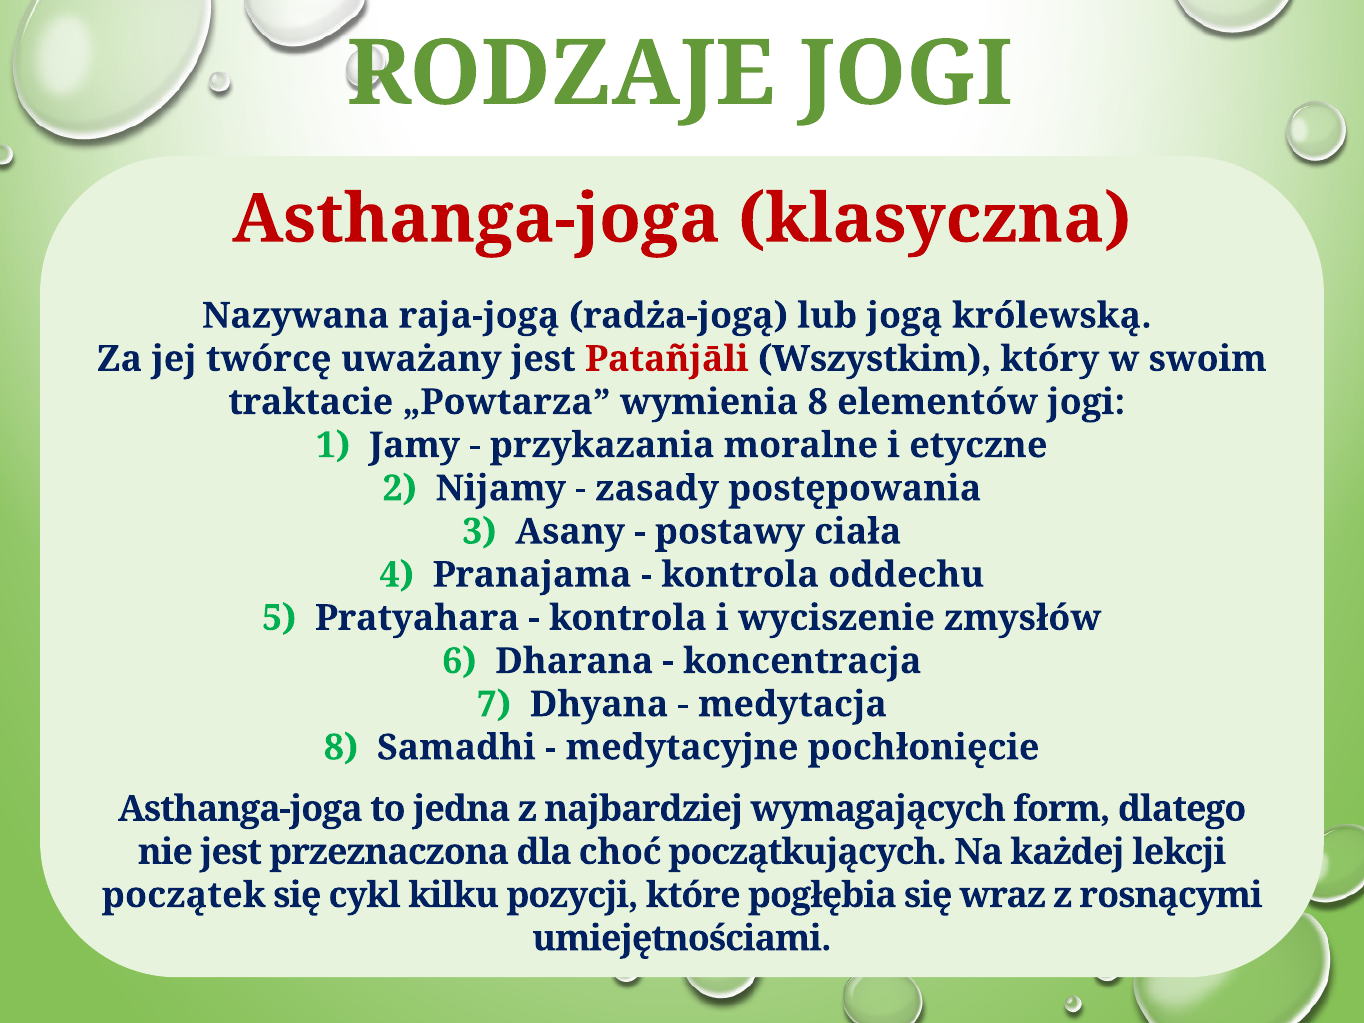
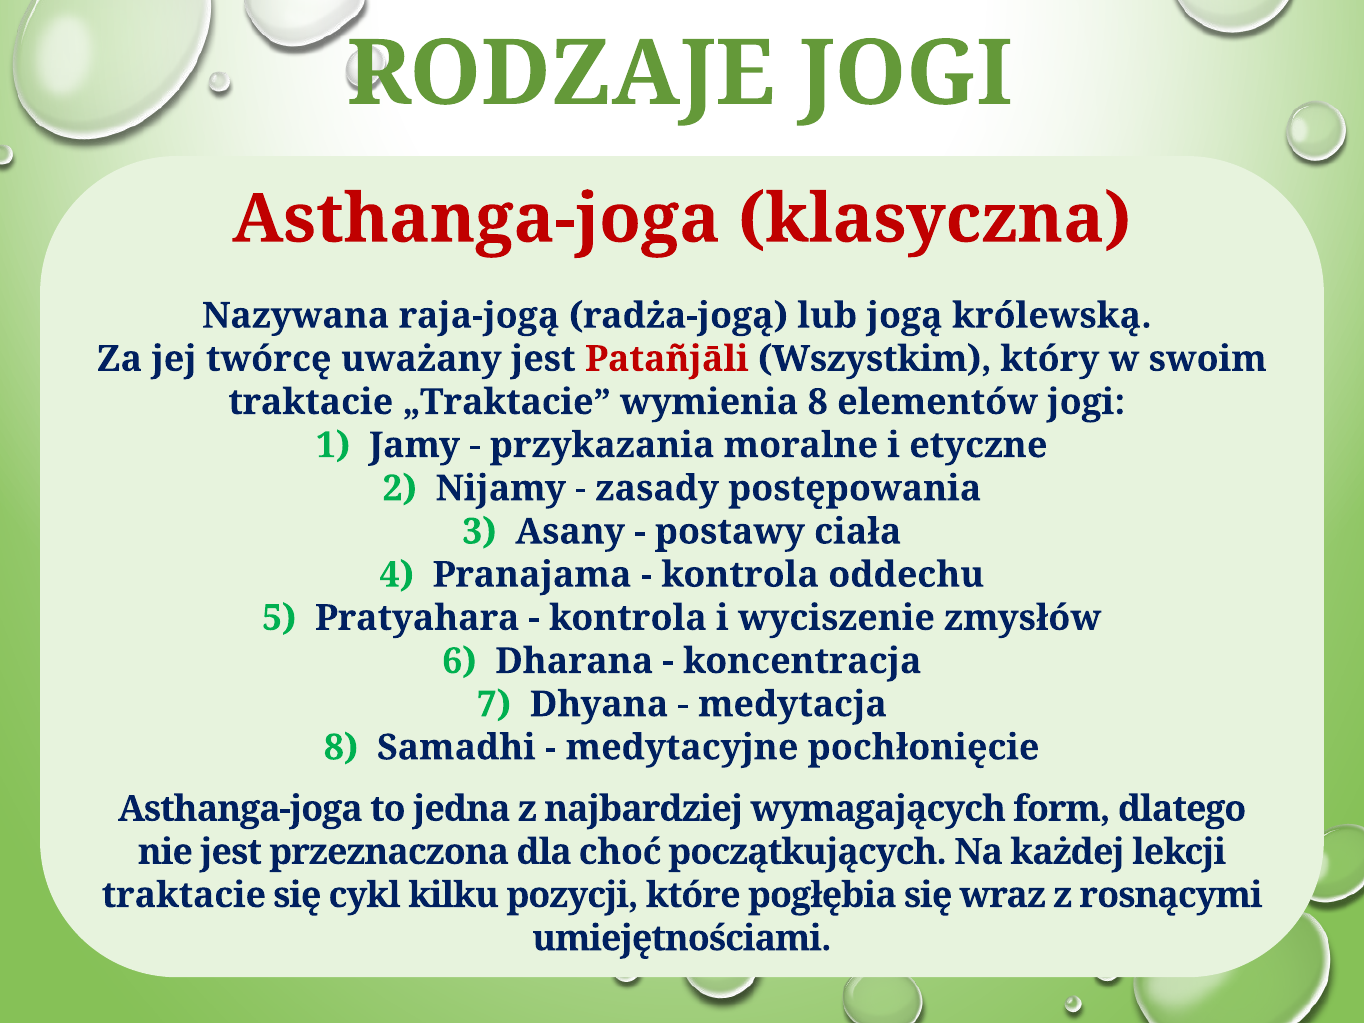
„Powtarza: „Powtarza -> „Traktacie
początek at (184, 895): początek -> traktacie
